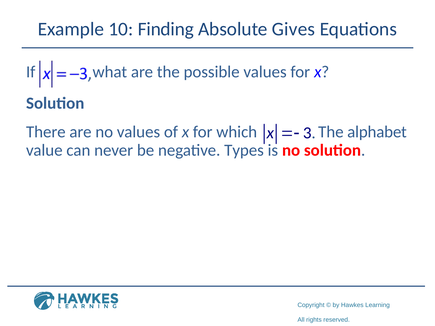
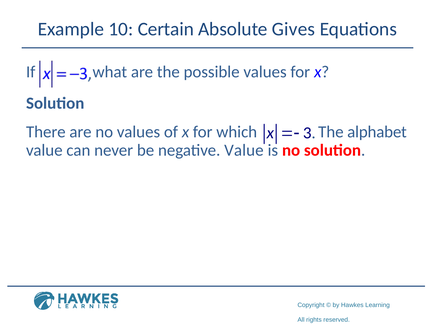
Finding: Finding -> Certain
negative Types: Types -> Value
